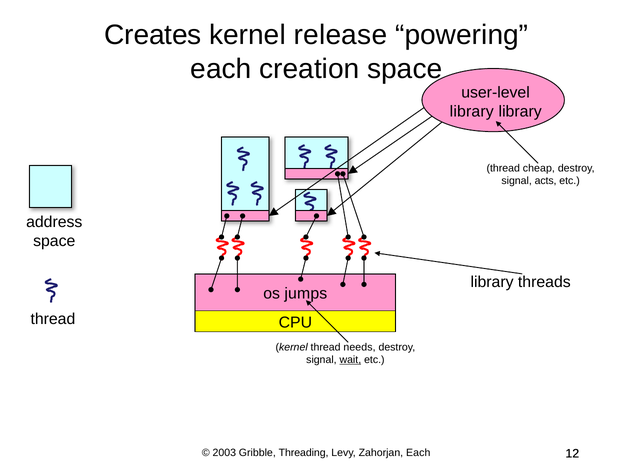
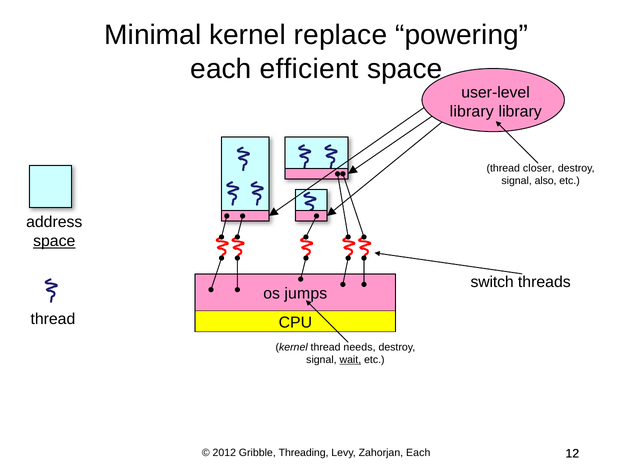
Creates: Creates -> Minimal
release: release -> replace
creation: creation -> efficient
cheap: cheap -> closer
acts: acts -> also
space at (54, 241) underline: none -> present
library at (492, 283): library -> switch
2003: 2003 -> 2012
